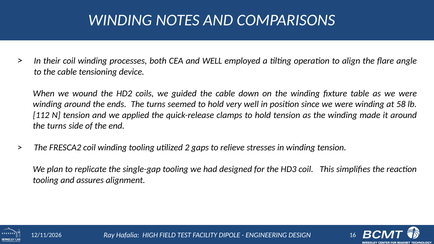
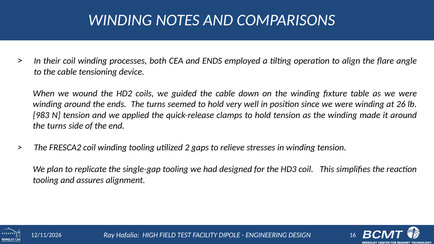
and WELL: WELL -> ENDS
58: 58 -> 26
112: 112 -> 983
